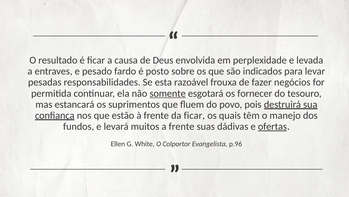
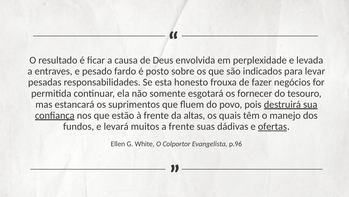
razoável: razoável -> honesto
somente underline: present -> none
da ficar: ficar -> altas
